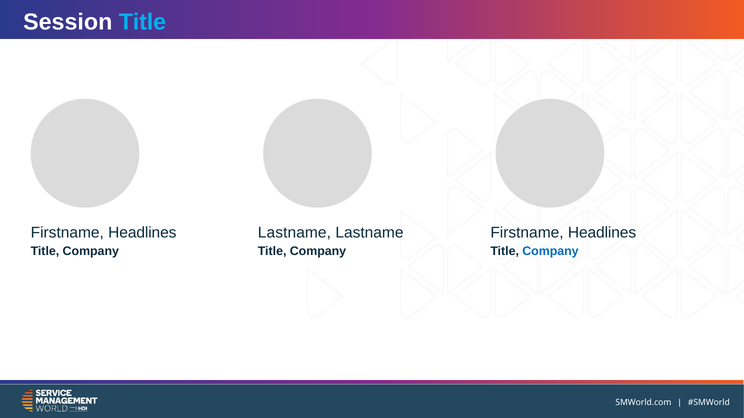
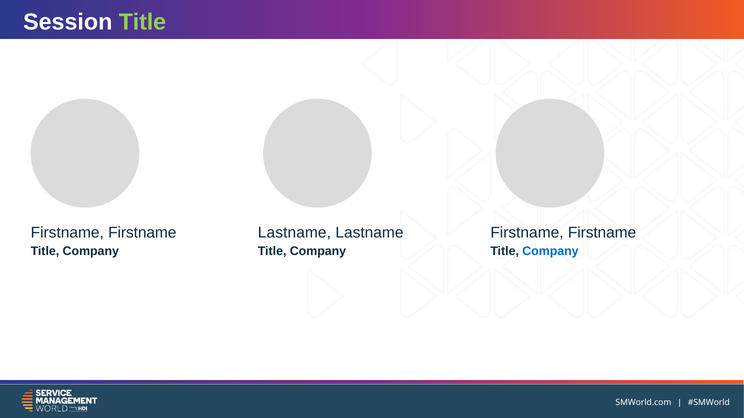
Title at (142, 22) colour: light blue -> light green
Headlines at (142, 233): Headlines -> Firstname
Headlines at (602, 233): Headlines -> Firstname
